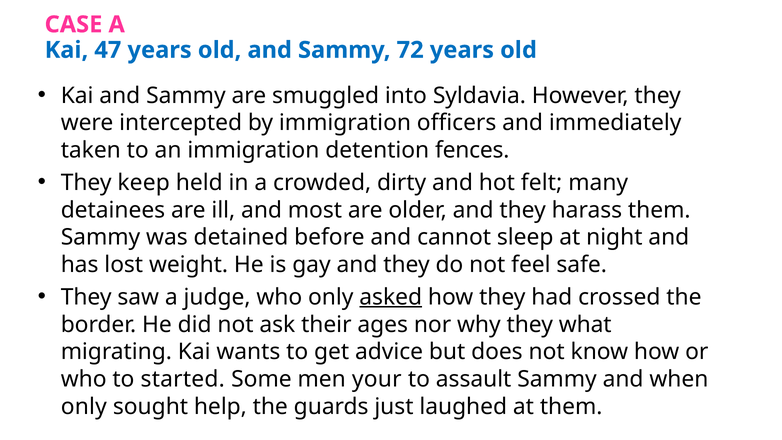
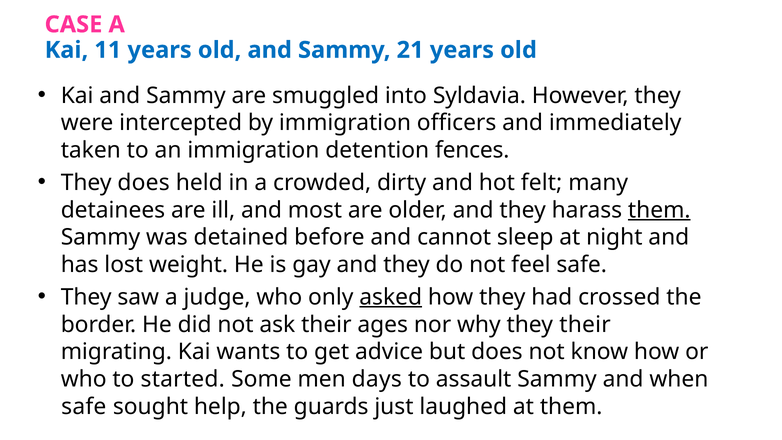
47: 47 -> 11
72: 72 -> 21
They keep: keep -> does
them at (659, 210) underline: none -> present
they what: what -> their
your: your -> days
only at (84, 407): only -> safe
